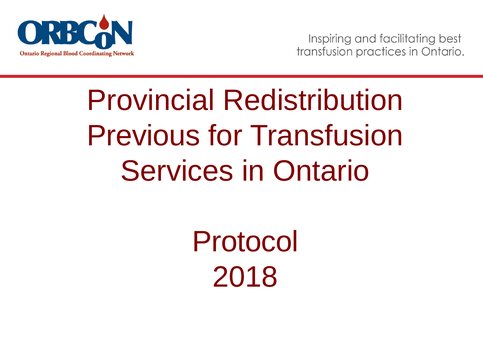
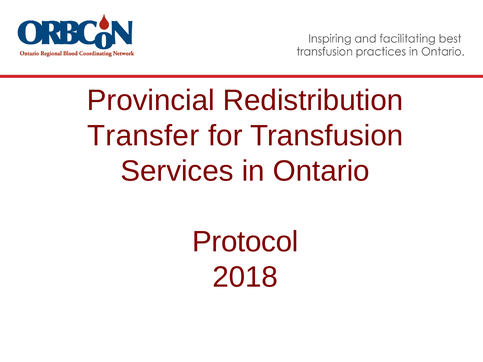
Previous: Previous -> Transfer
